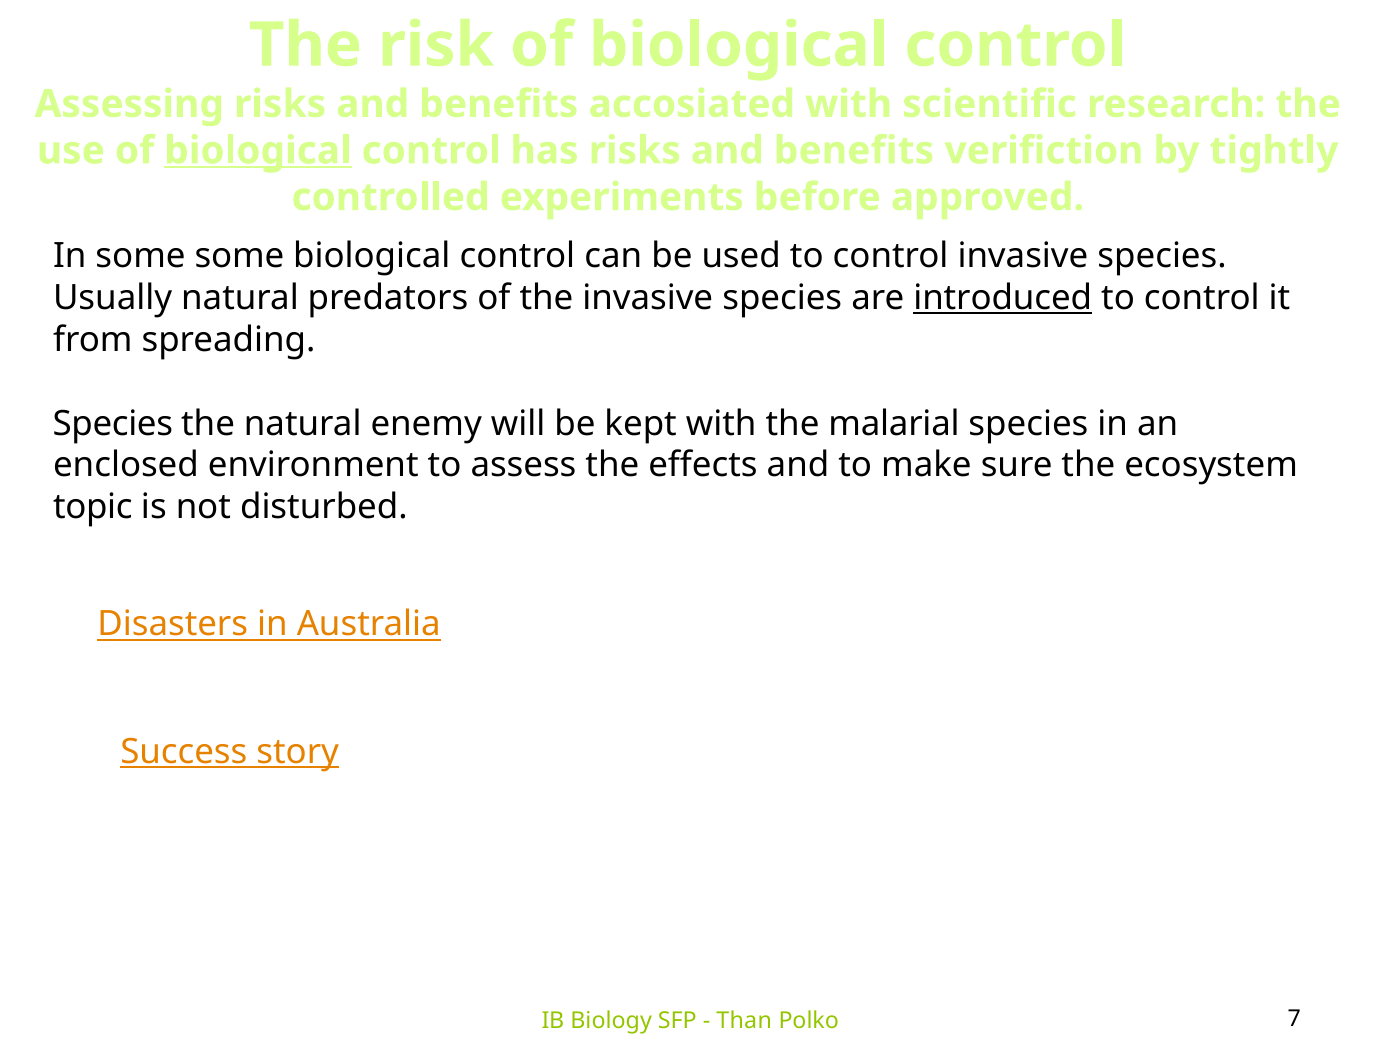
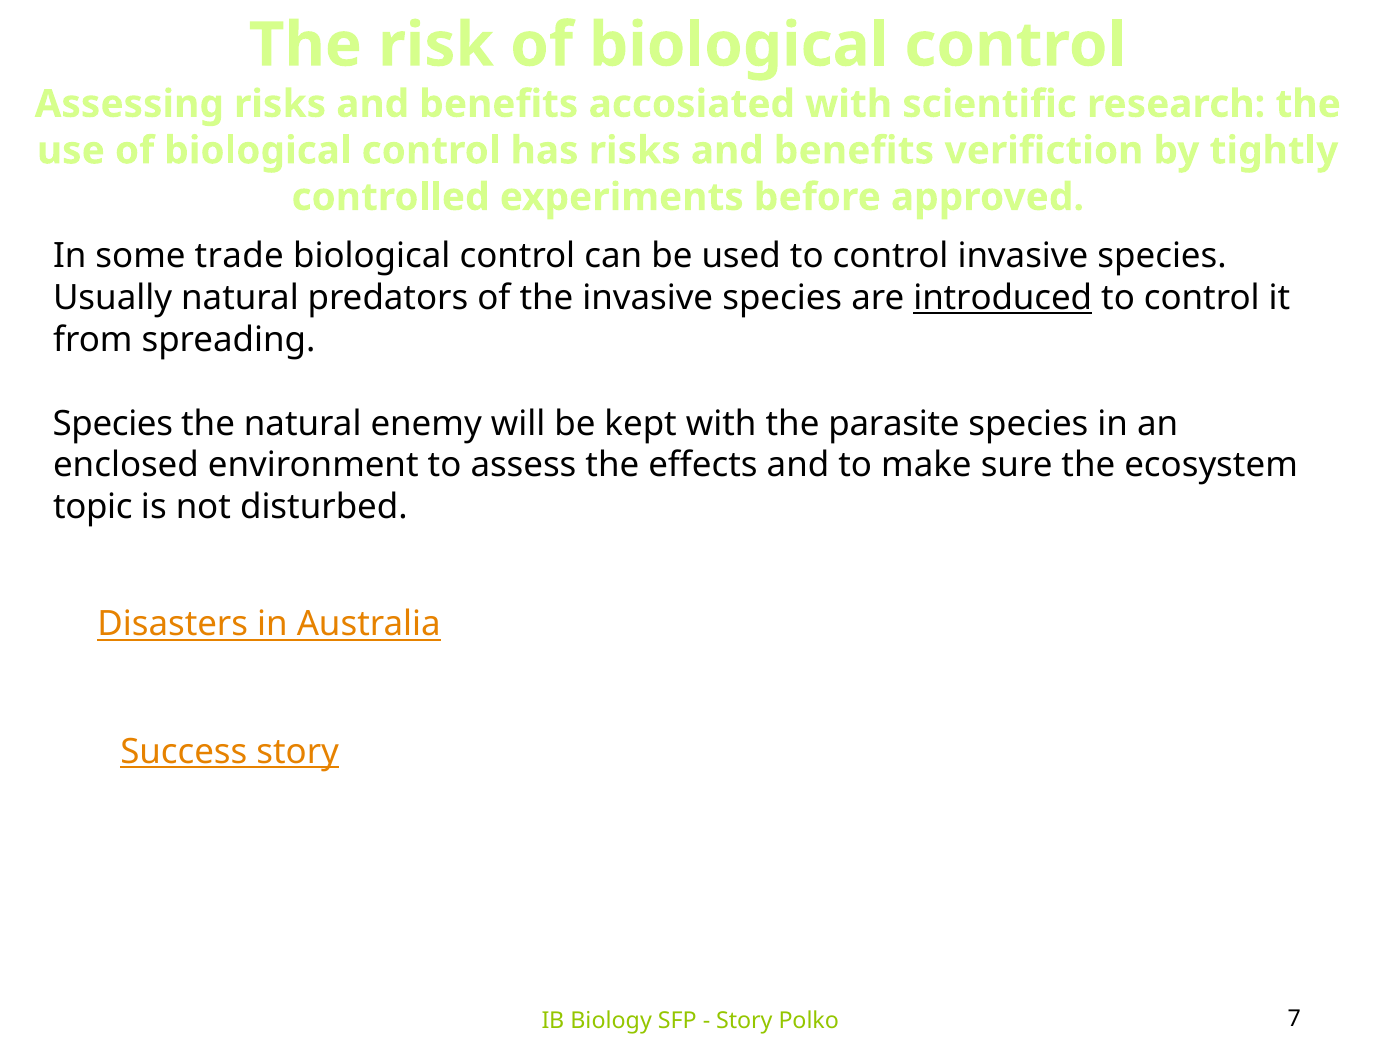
biological at (258, 151) underline: present -> none
some some: some -> trade
malarial: malarial -> parasite
Than at (744, 1021): Than -> Story
